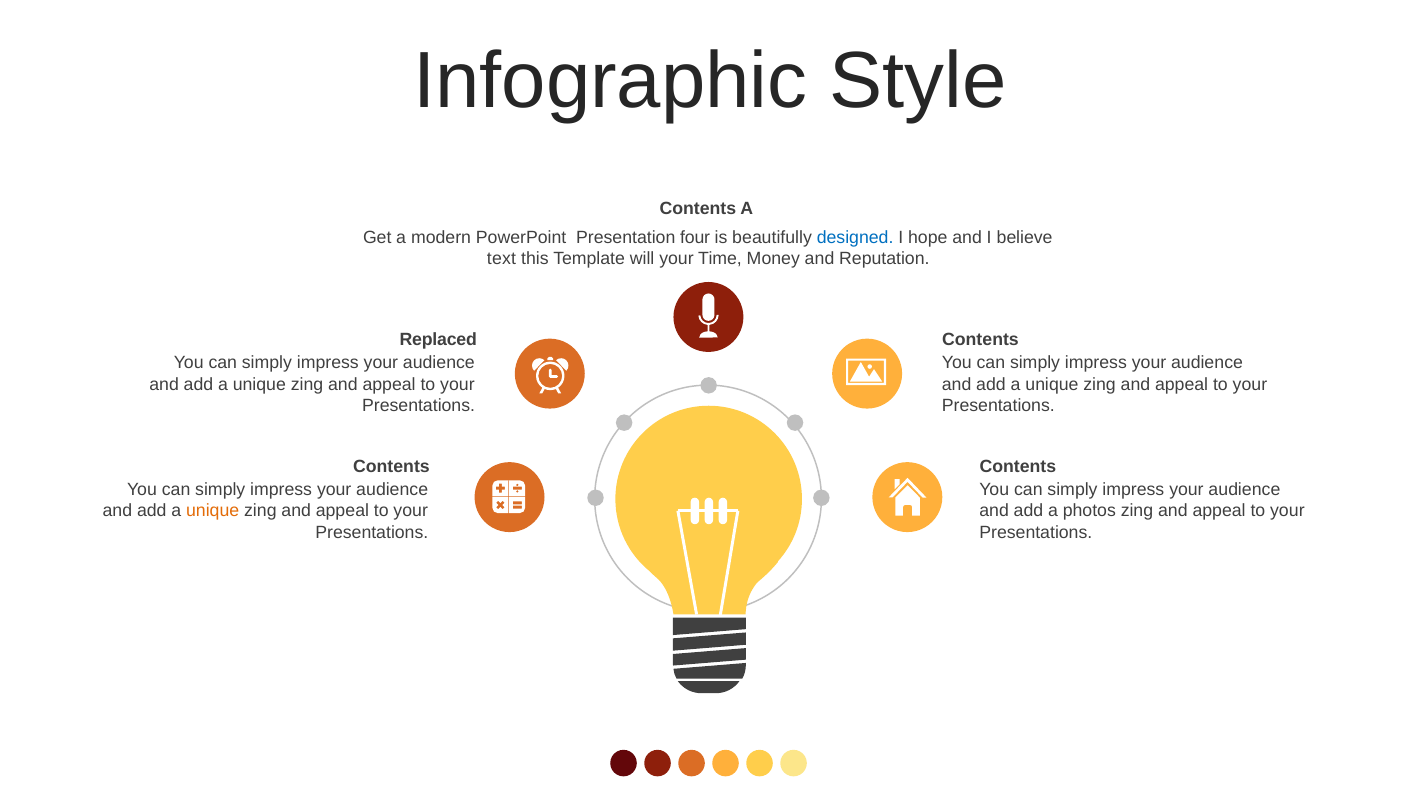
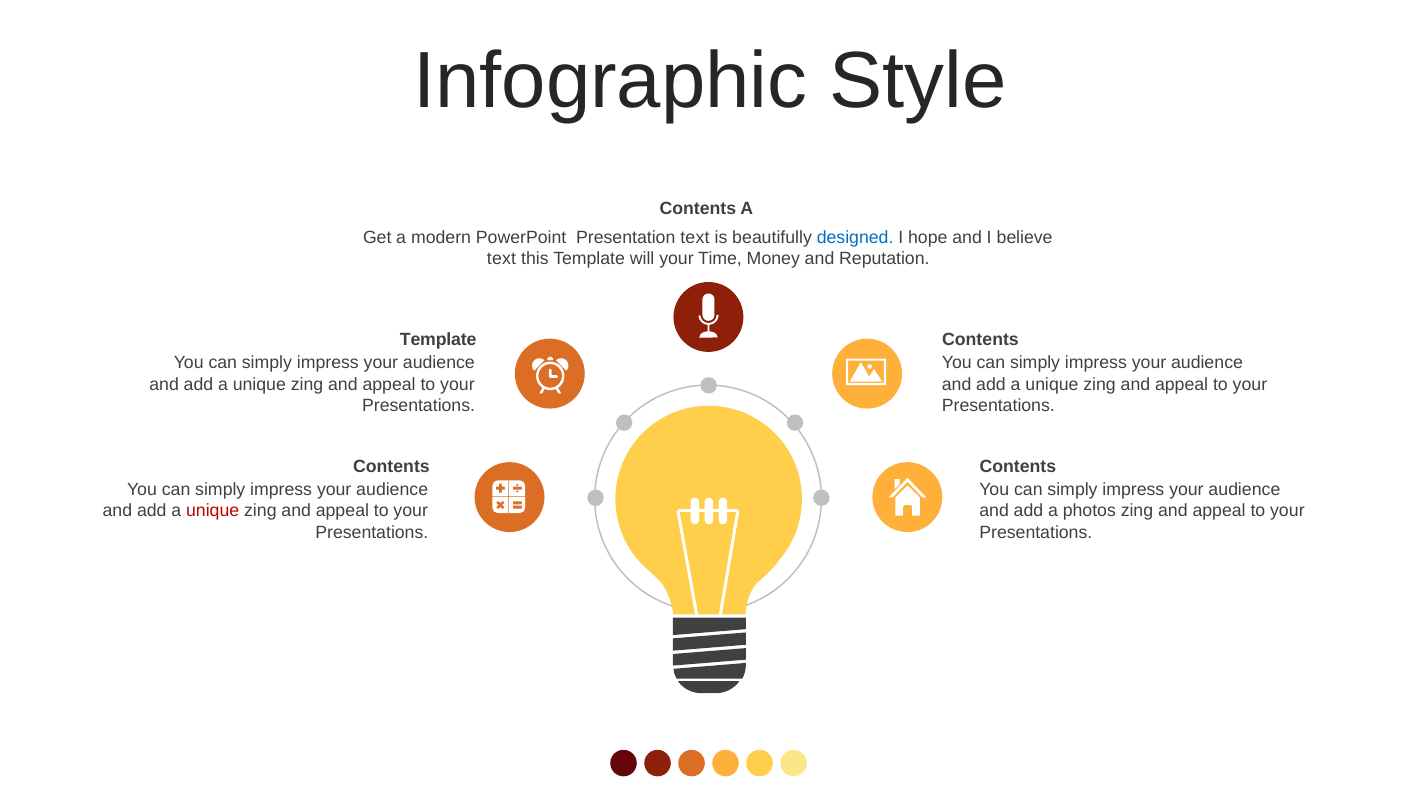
Presentation four: four -> text
Replaced at (438, 339): Replaced -> Template
unique at (213, 511) colour: orange -> red
